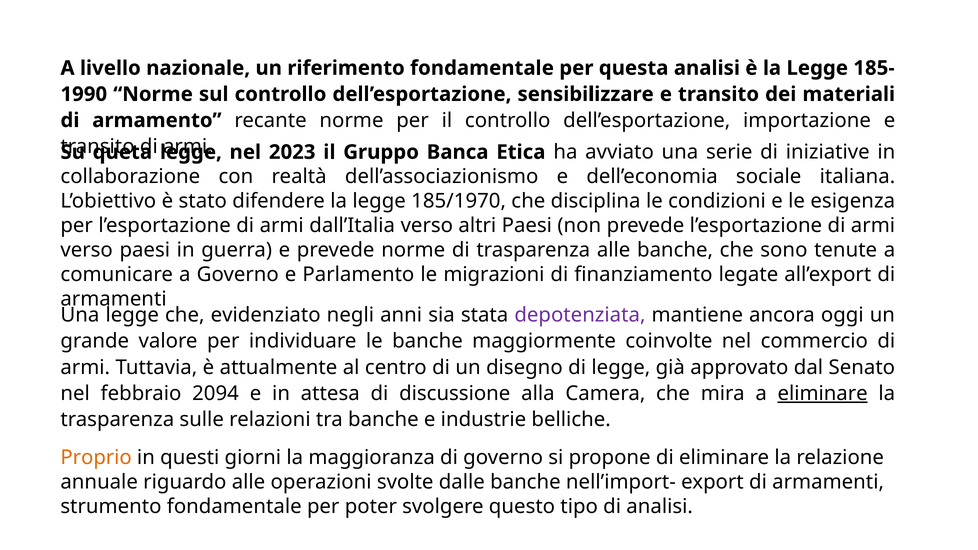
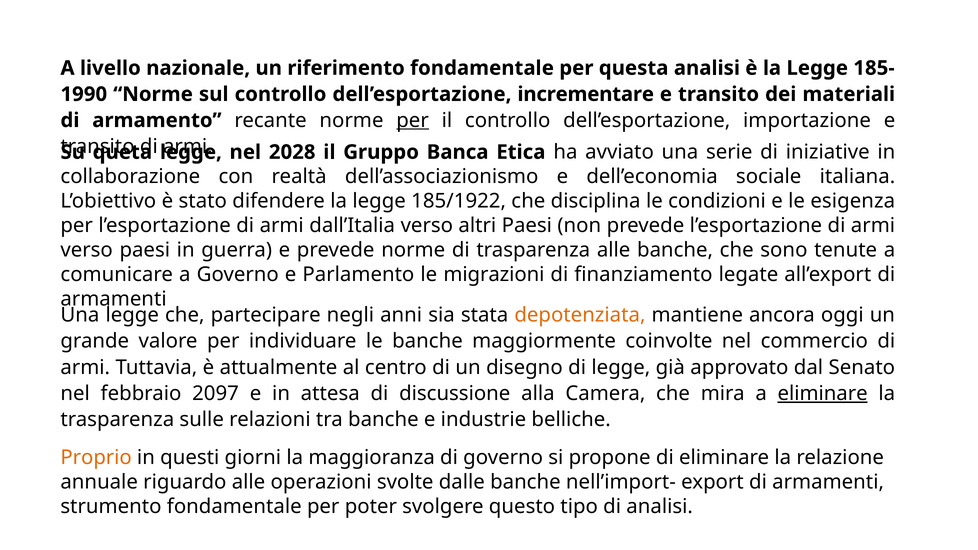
sensibilizzare: sensibilizzare -> incrementare
per at (413, 120) underline: none -> present
2023: 2023 -> 2028
185/1970: 185/1970 -> 185/1922
evidenziato: evidenziato -> partecipare
depotenziata colour: purple -> orange
2094: 2094 -> 2097
